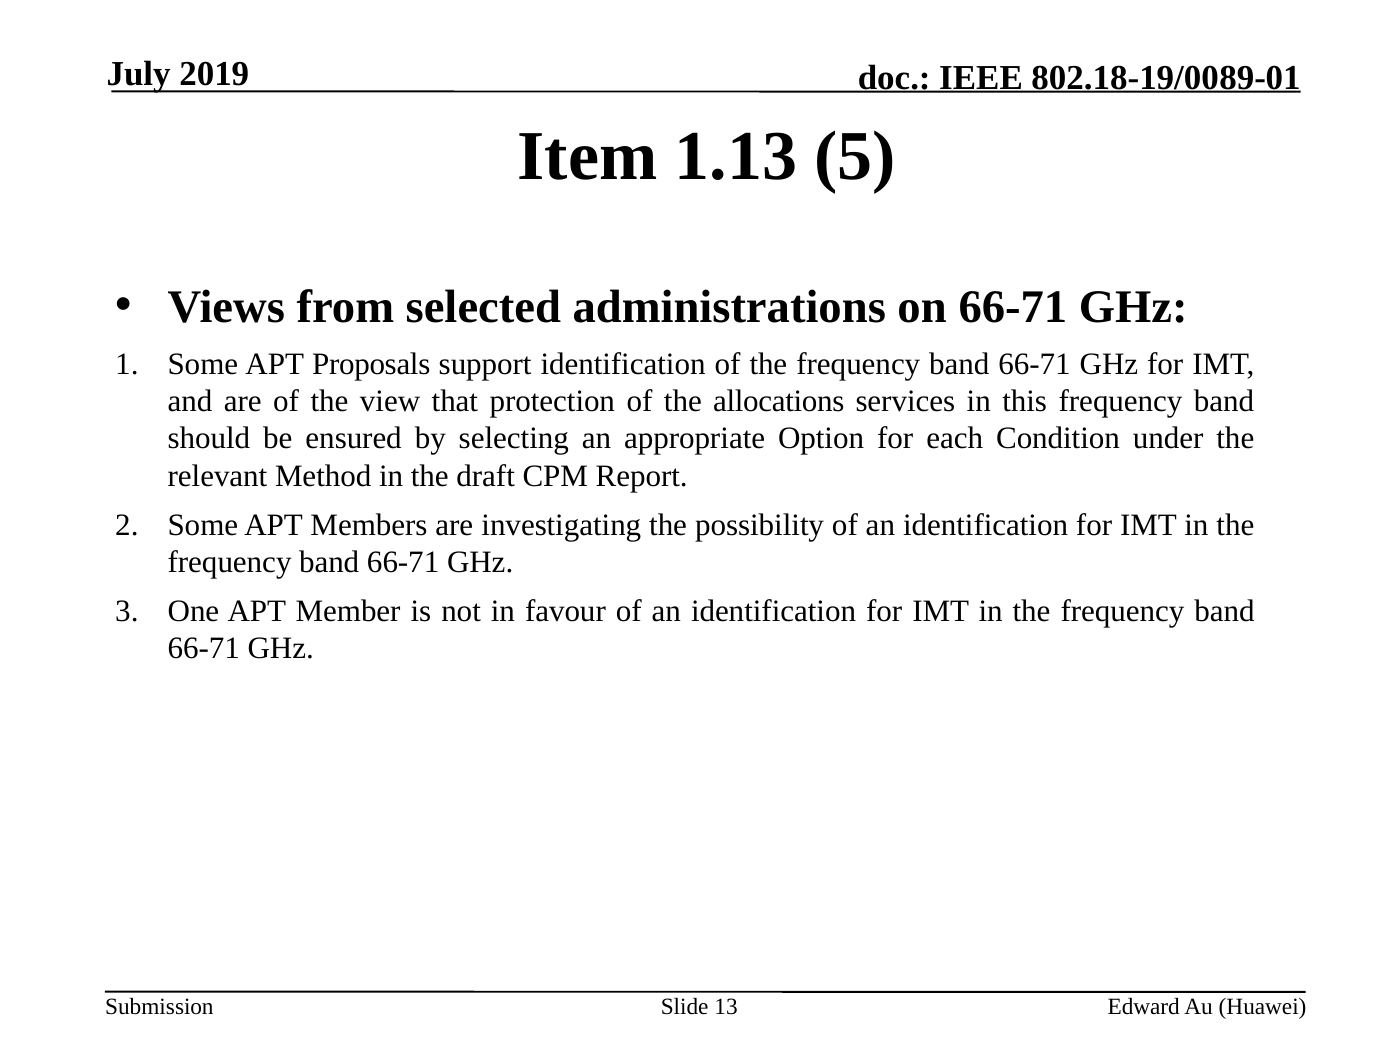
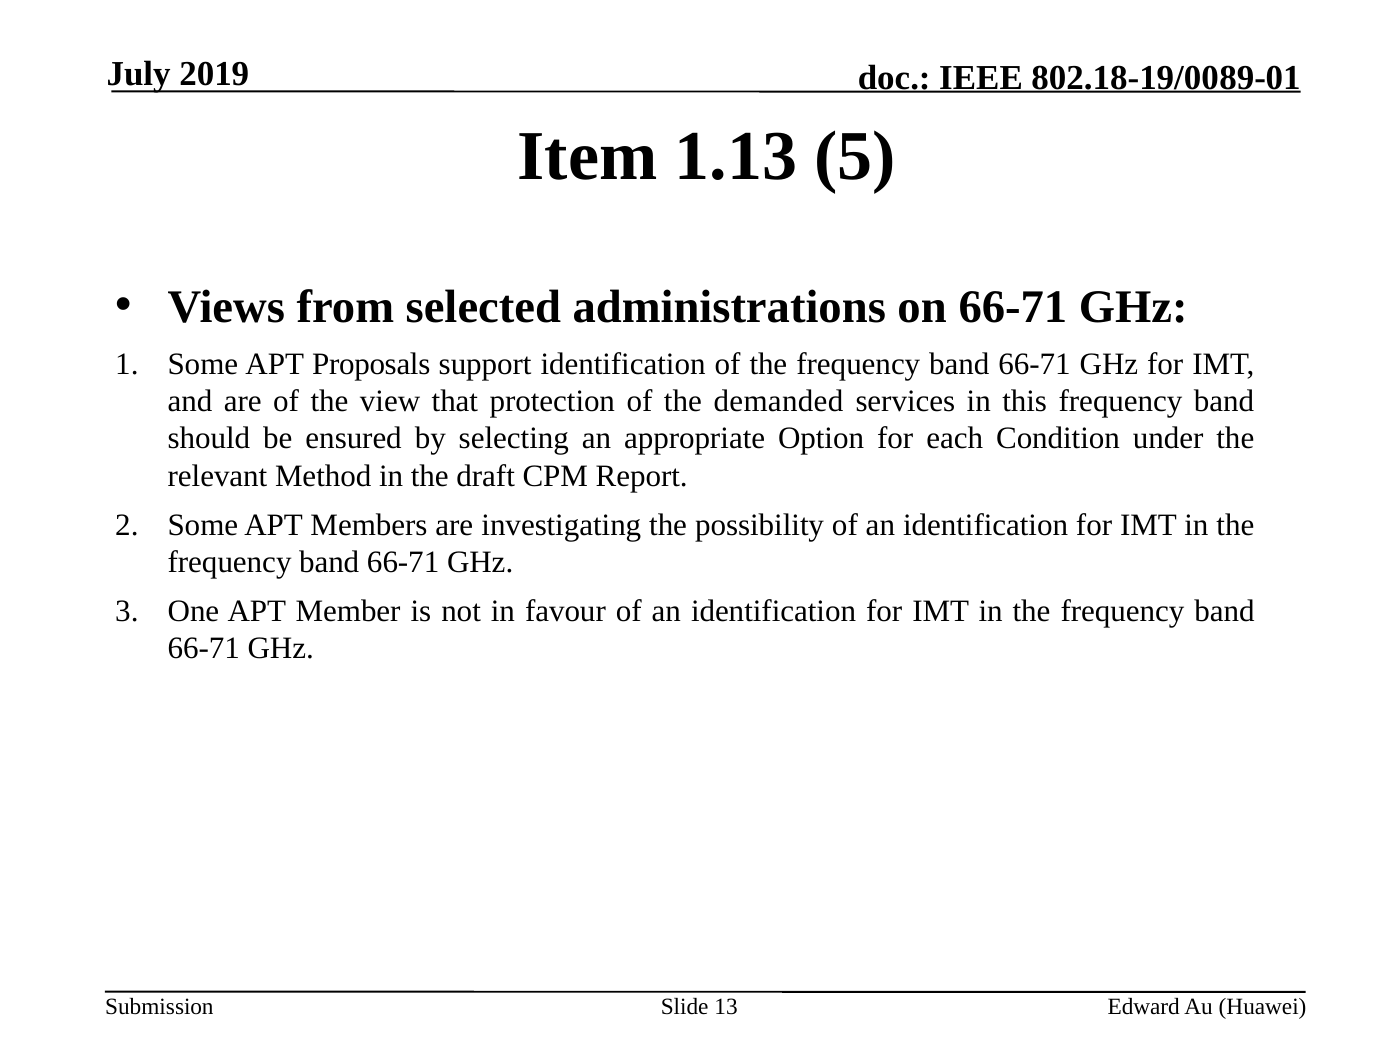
allocations: allocations -> demanded
